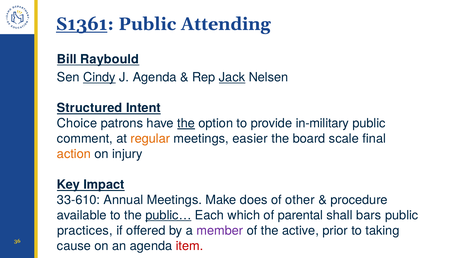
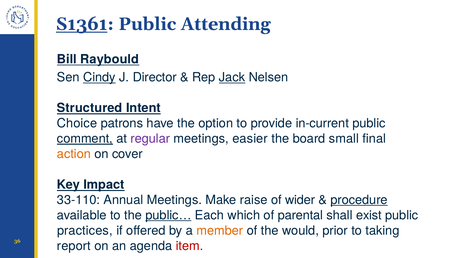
J Agenda: Agenda -> Director
the at (186, 123) underline: present -> none
in-military: in-military -> in-current
comment underline: none -> present
regular colour: orange -> purple
scale: scale -> small
injury: injury -> cover
33-610: 33-610 -> 33-110
does: does -> raise
other: other -> wider
procedure underline: none -> present
bars: bars -> exist
member colour: purple -> orange
active: active -> would
cause: cause -> report
